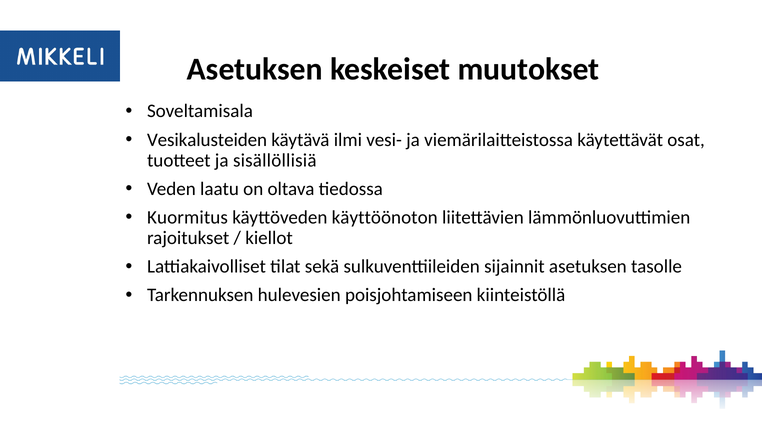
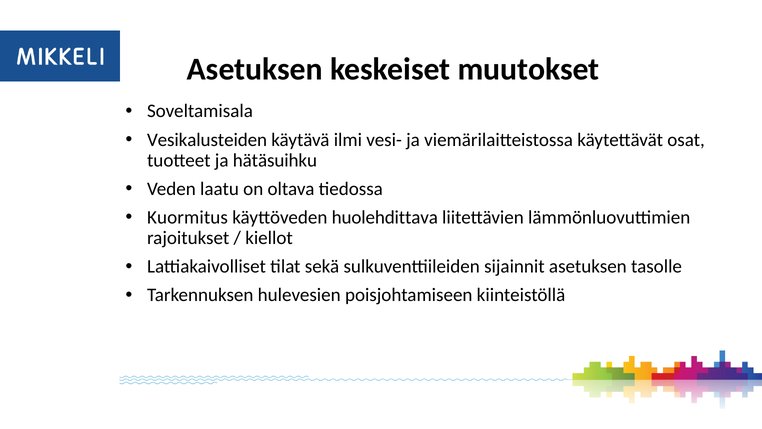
sisällöllisiä: sisällöllisiä -> hätäsuihku
käyttöönoton: käyttöönoton -> huolehdittava
